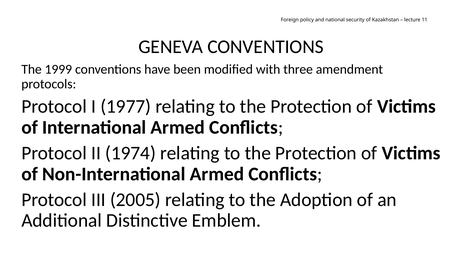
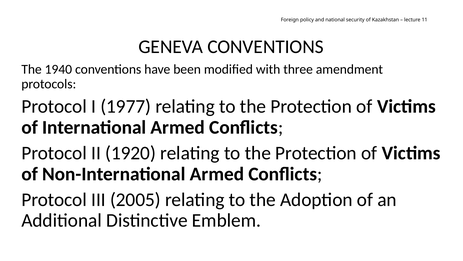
1999: 1999 -> 1940
1974: 1974 -> 1920
